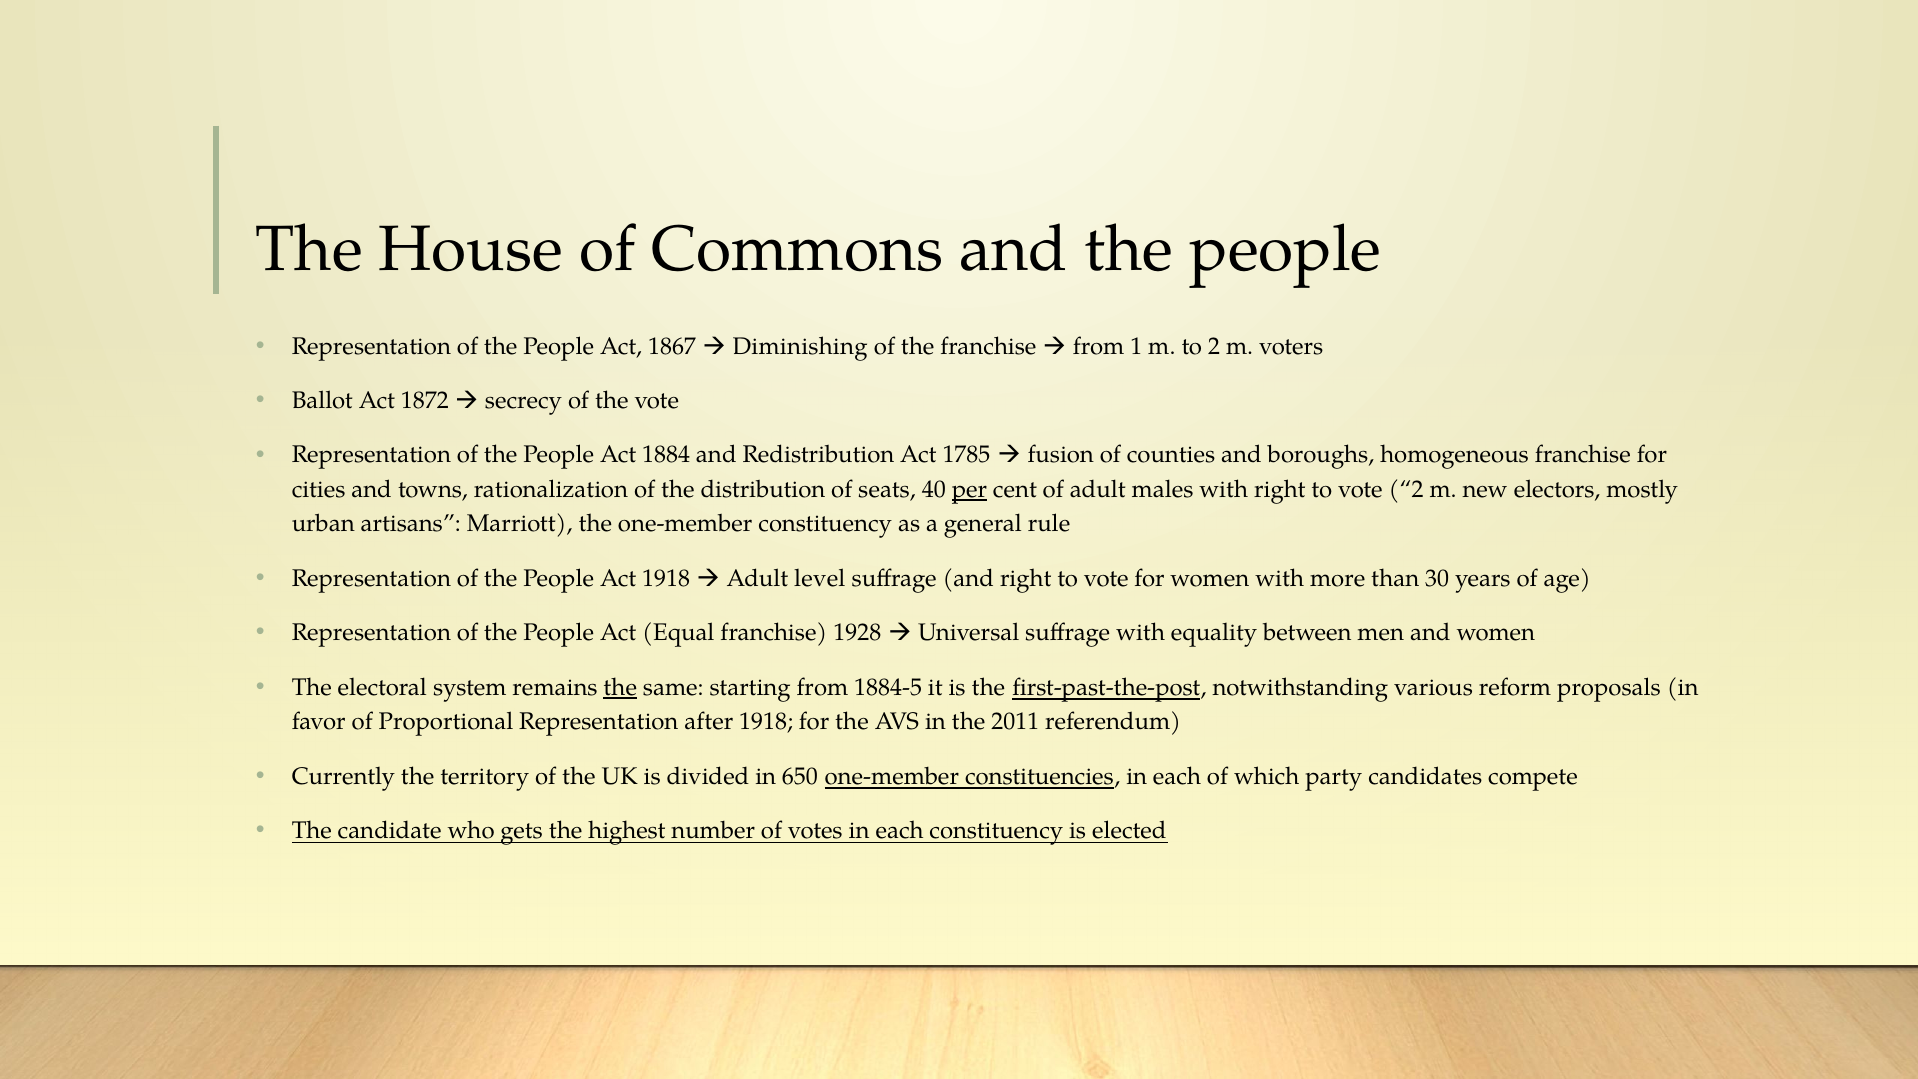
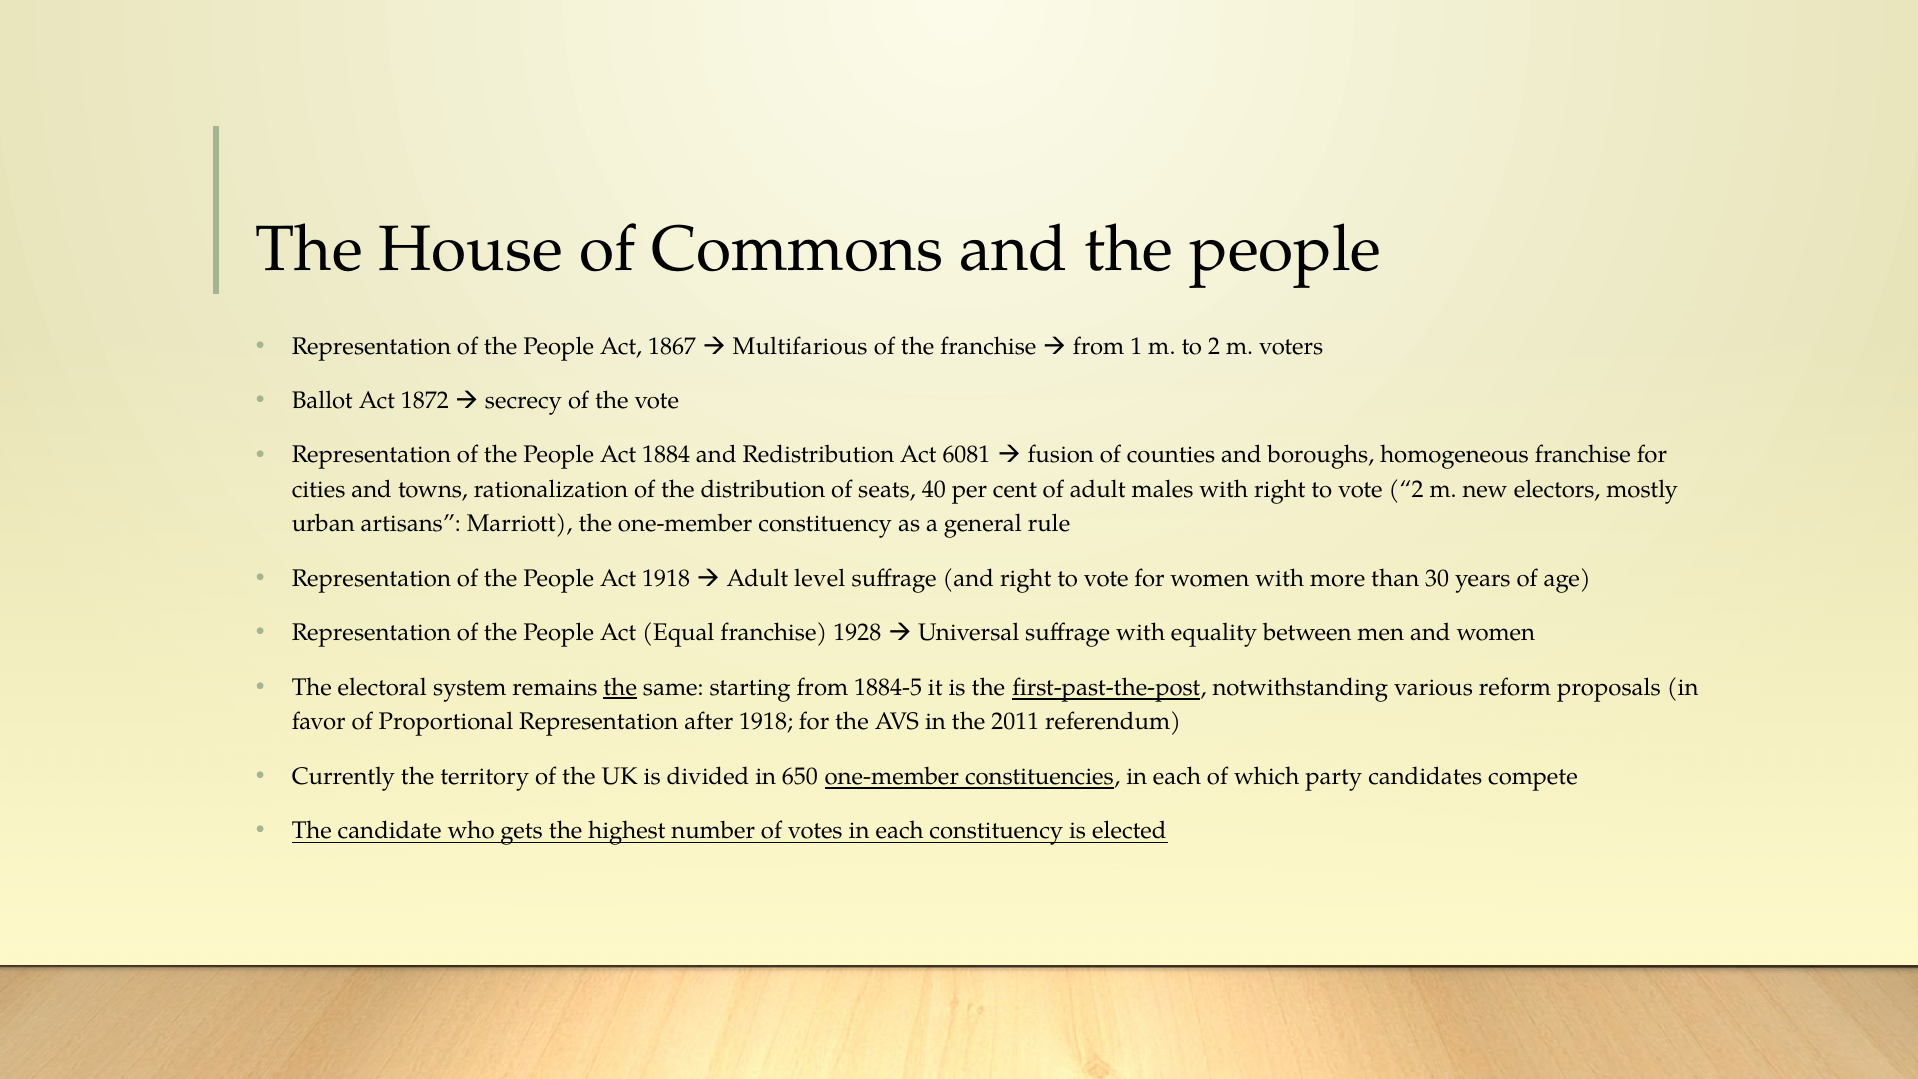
Diminishing: Diminishing -> Multifarious
1785: 1785 -> 6081
per underline: present -> none
